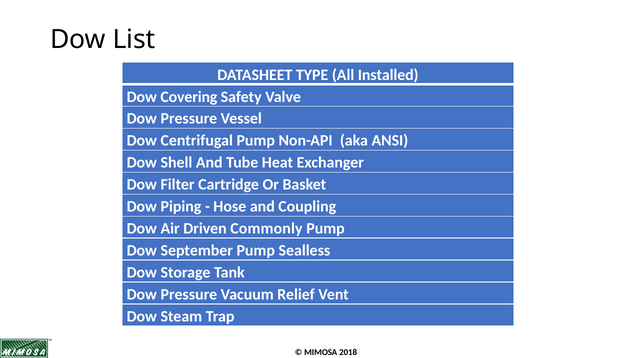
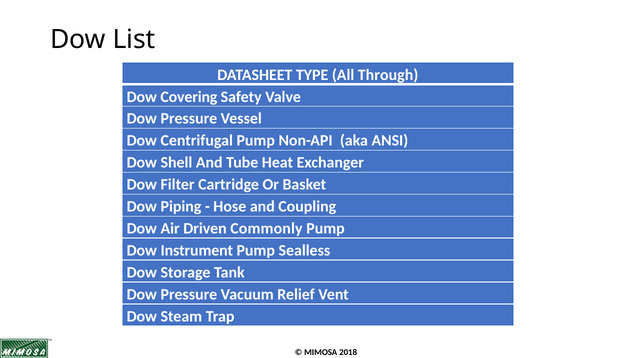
Installed: Installed -> Through
September: September -> Instrument
